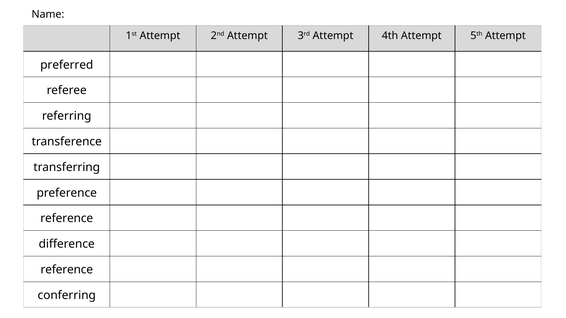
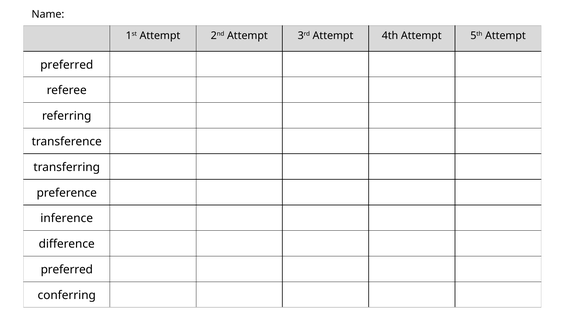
reference at (67, 219): reference -> inference
reference at (67, 270): reference -> preferred
